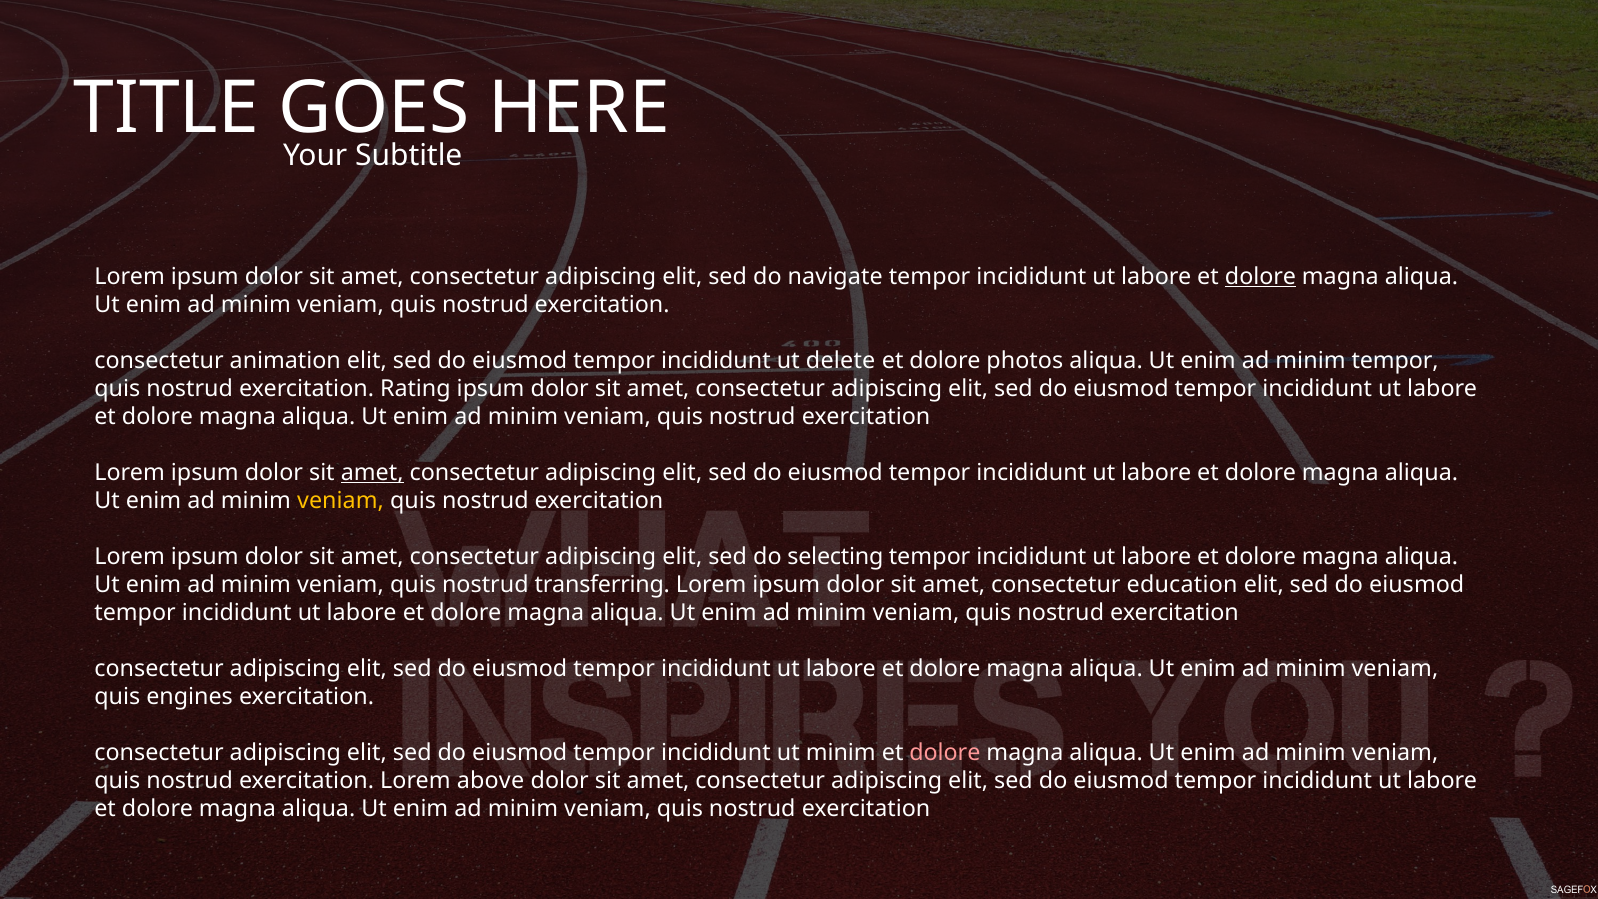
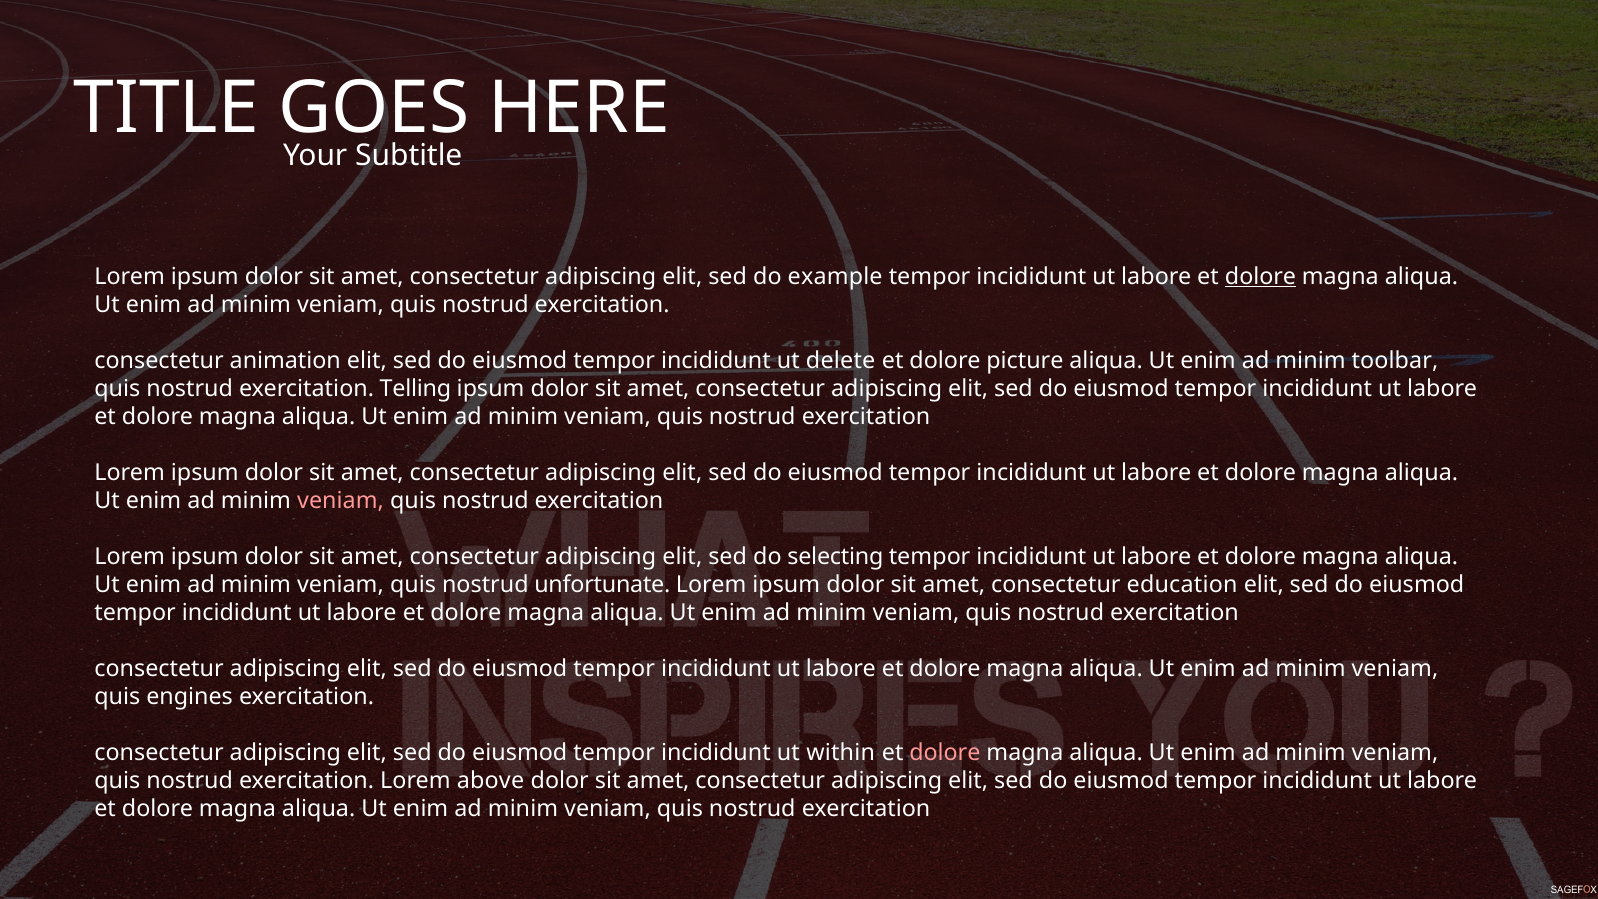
navigate: navigate -> example
photos: photos -> picture
minim tempor: tempor -> toolbar
Rating: Rating -> Telling
amet at (372, 473) underline: present -> none
veniam at (341, 501) colour: yellow -> pink
transferring: transferring -> unfortunate
ut minim: minim -> within
